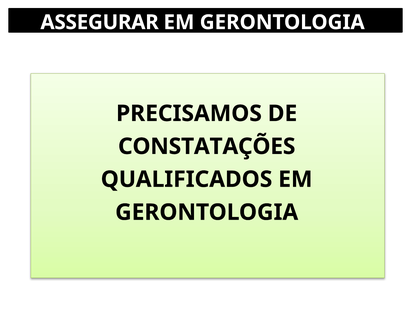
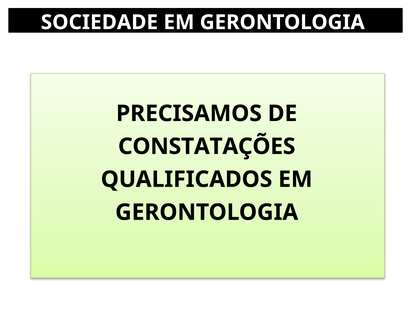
ASSEGURAR: ASSEGURAR -> SOCIEDADE
